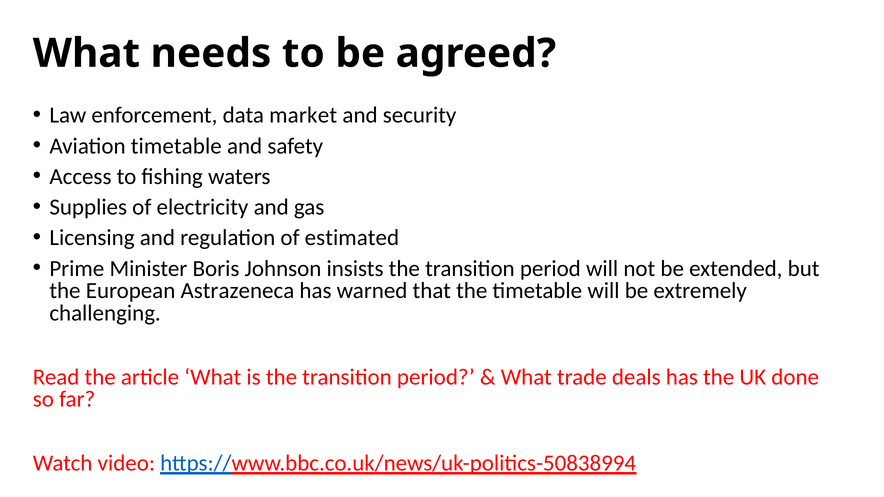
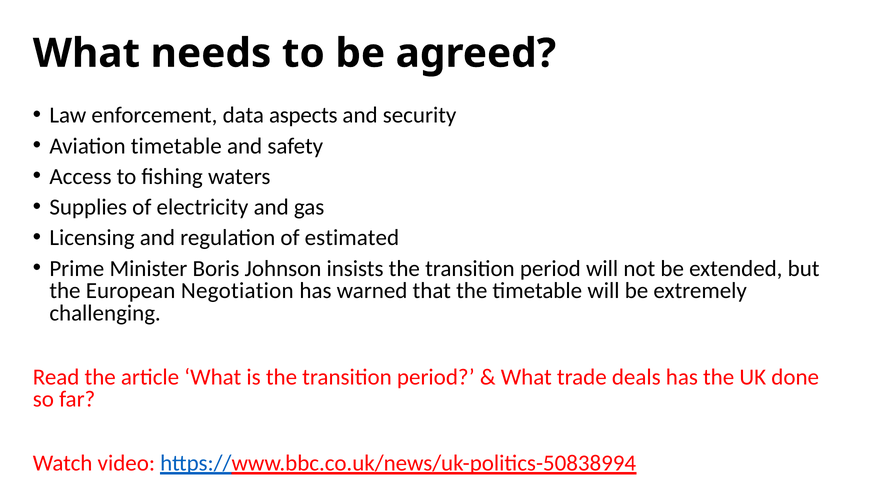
market: market -> aspects
Astrazeneca: Astrazeneca -> Negotiation
